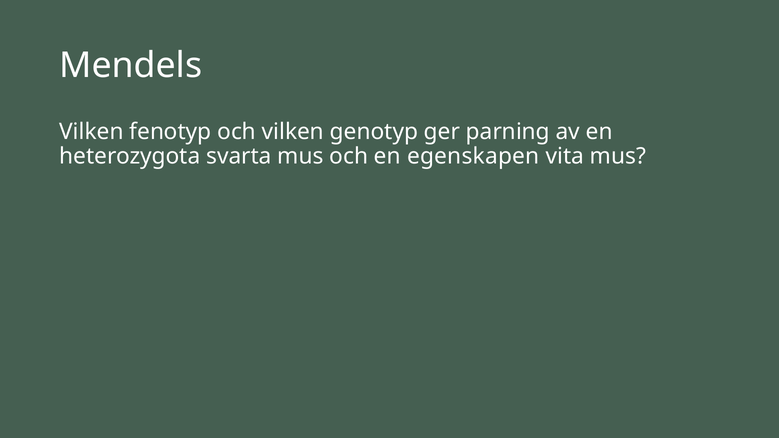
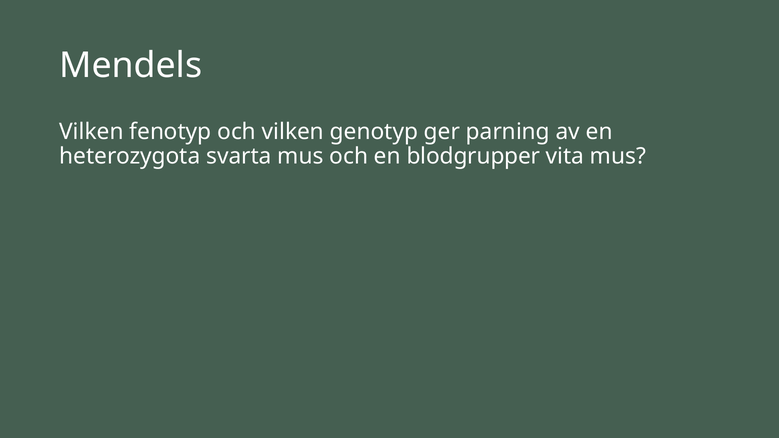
egenskapen: egenskapen -> blodgrupper
